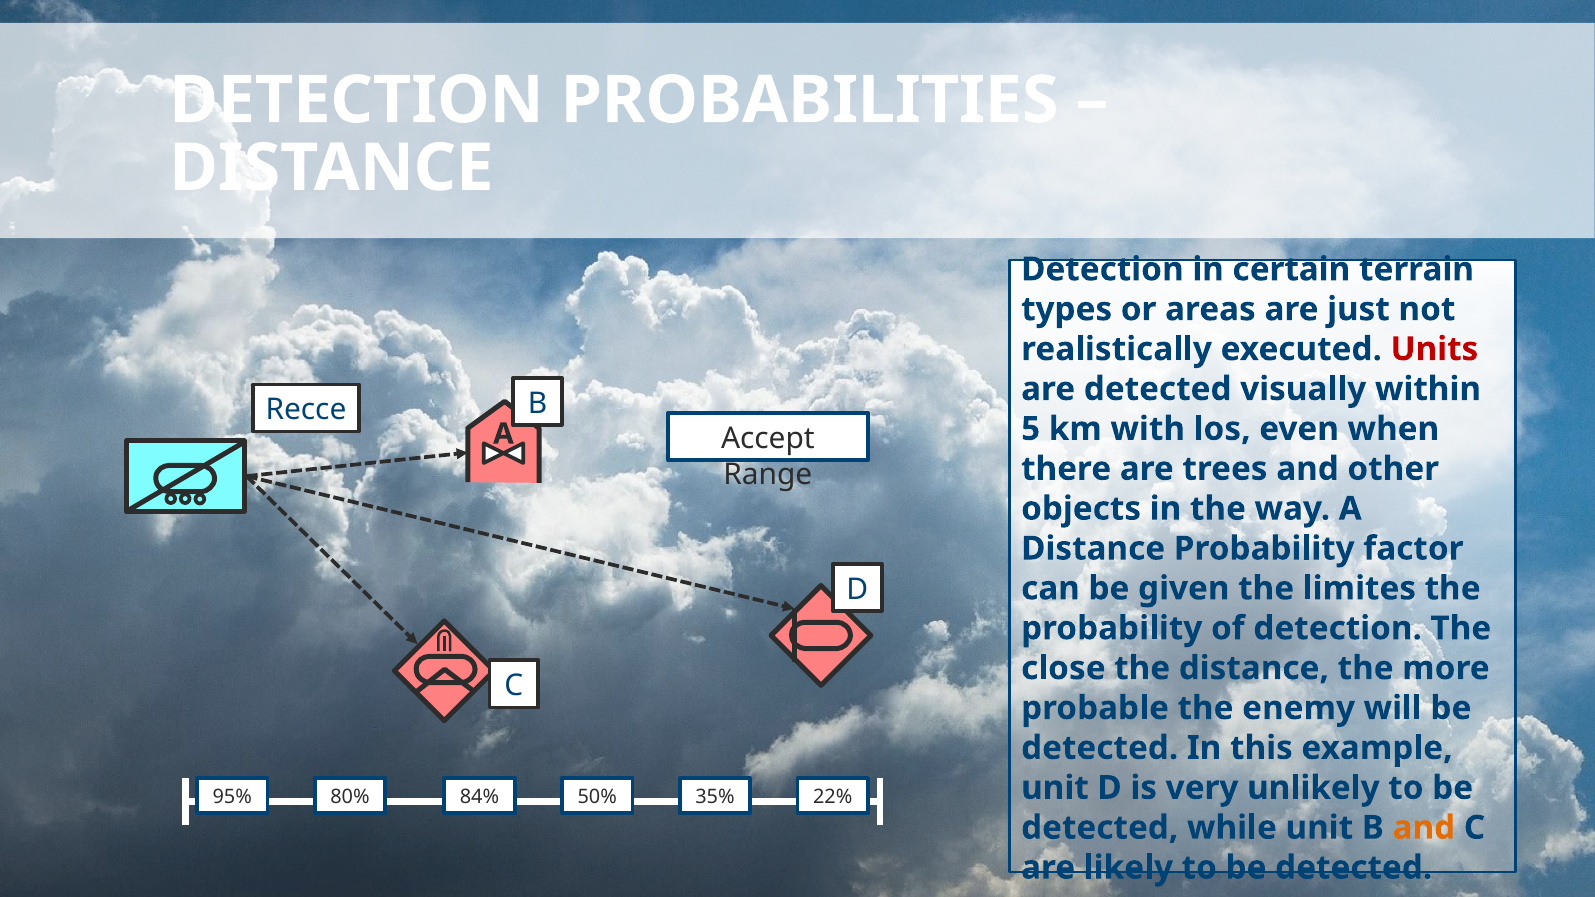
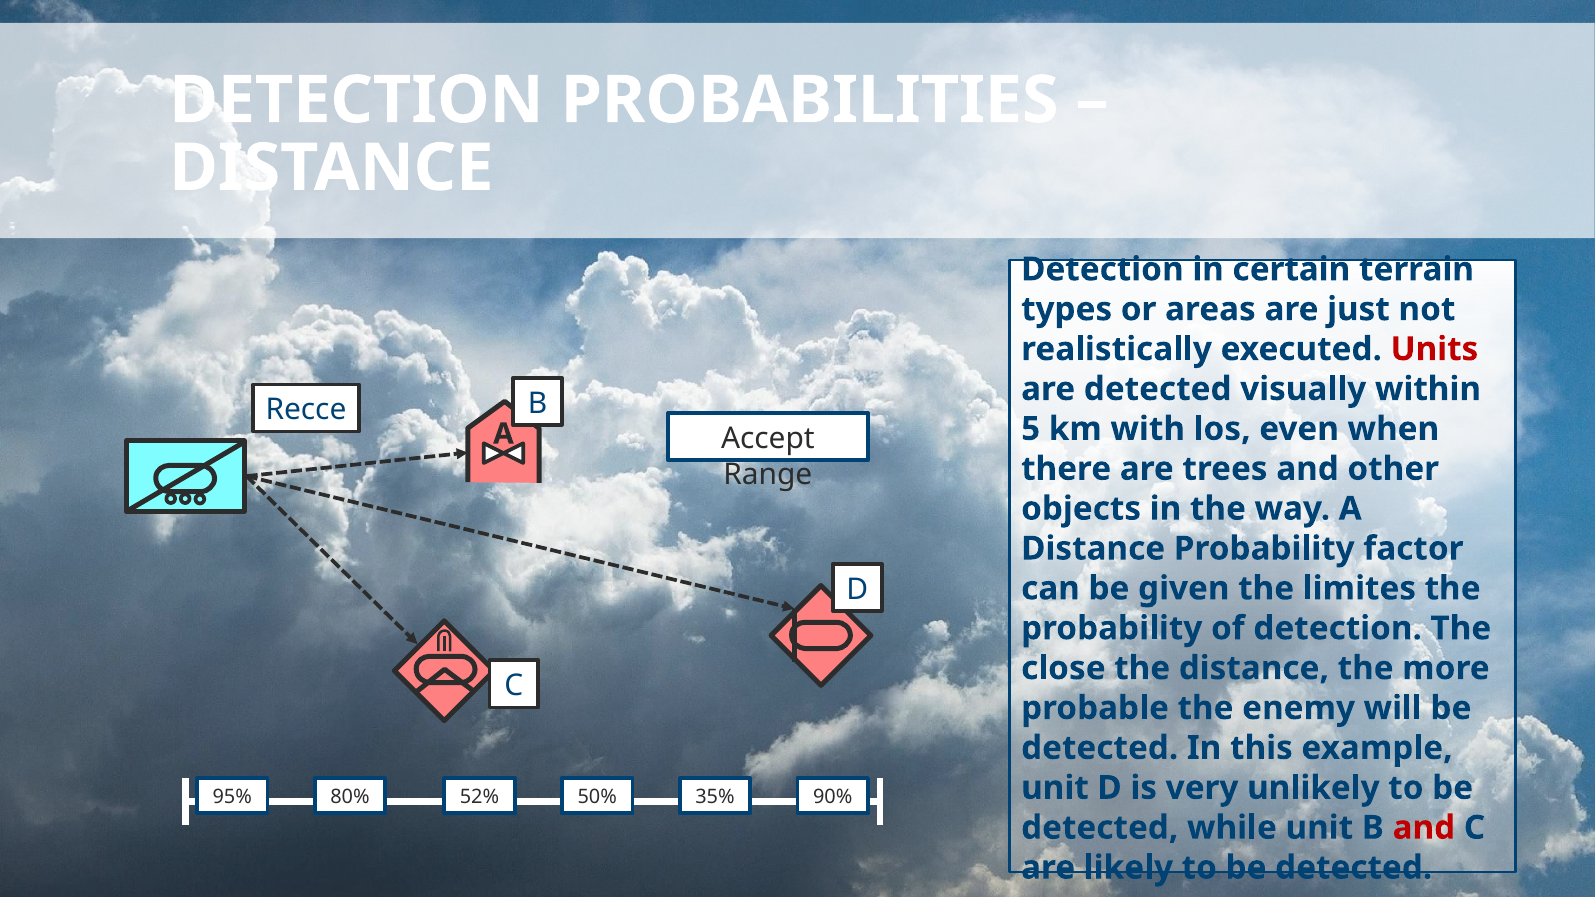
84%: 84% -> 52%
22%: 22% -> 90%
and at (1424, 828) colour: orange -> red
